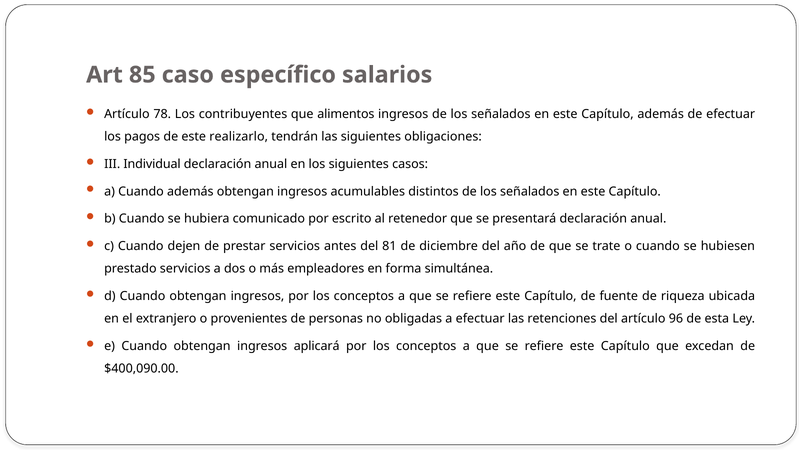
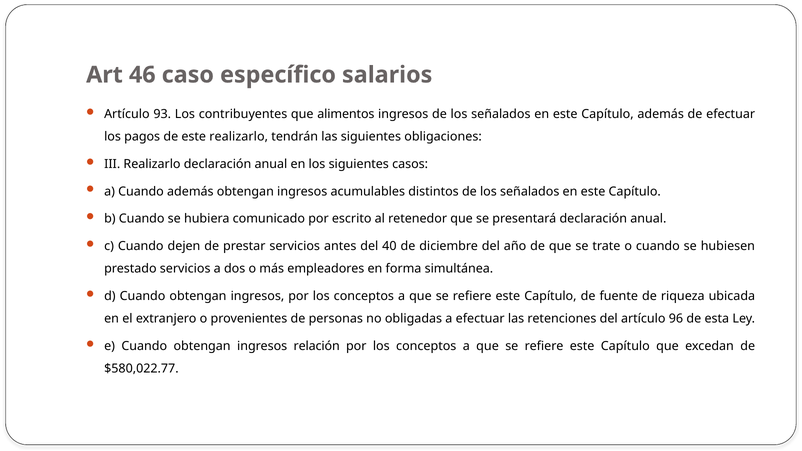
85: 85 -> 46
78: 78 -> 93
III Individual: Individual -> Realizarlo
81: 81 -> 40
aplicará: aplicará -> relación
$400,090.00: $400,090.00 -> $580,022.77
